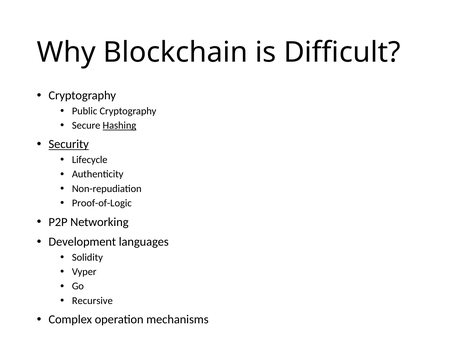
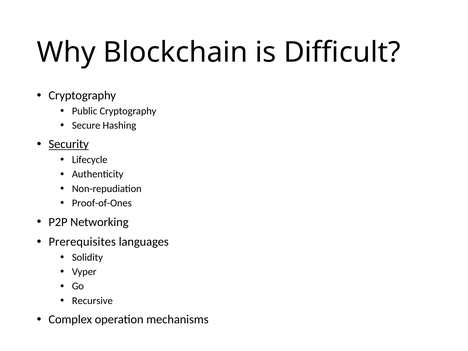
Hashing underline: present -> none
Proof-of-Logic: Proof-of-Logic -> Proof-of-Ones
Development: Development -> Prerequisites
